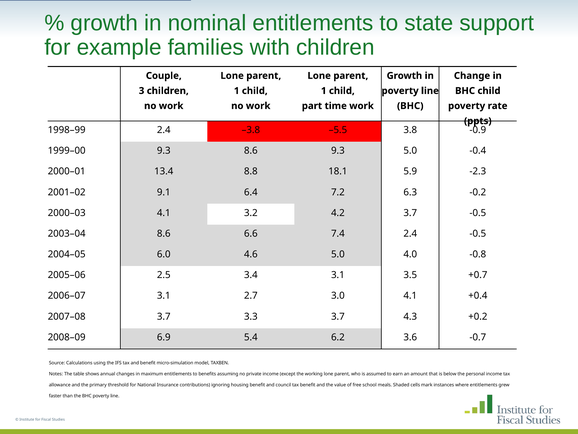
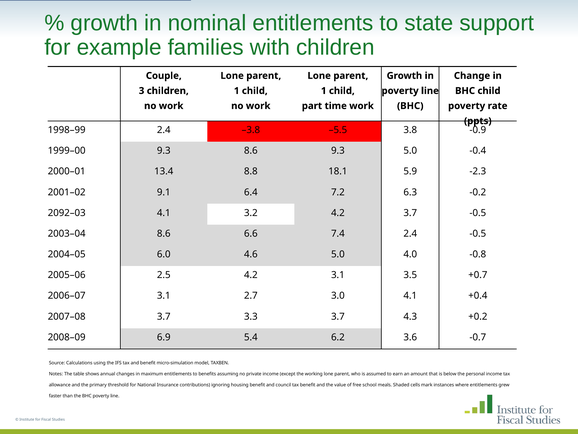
2000–03: 2000–03 -> 2092–03
2.5 3.4: 3.4 -> 4.2
